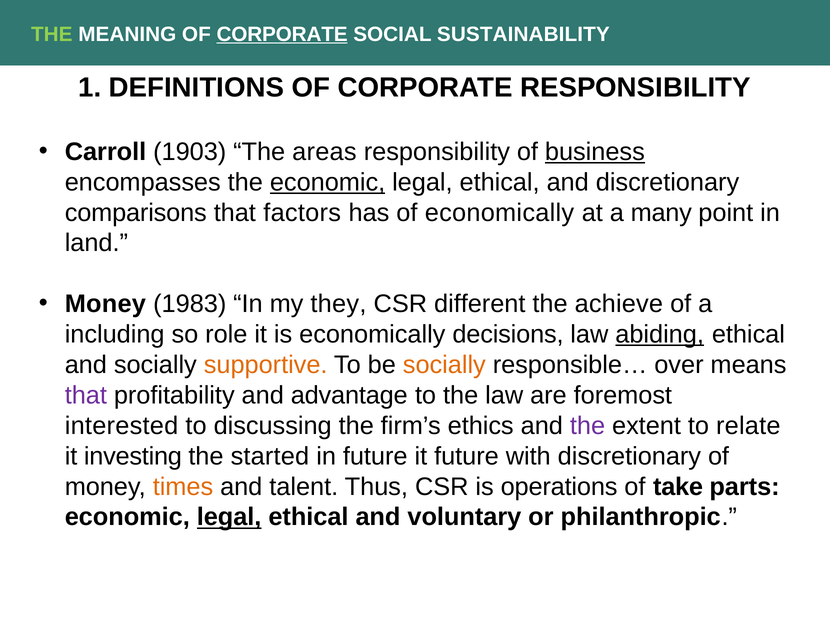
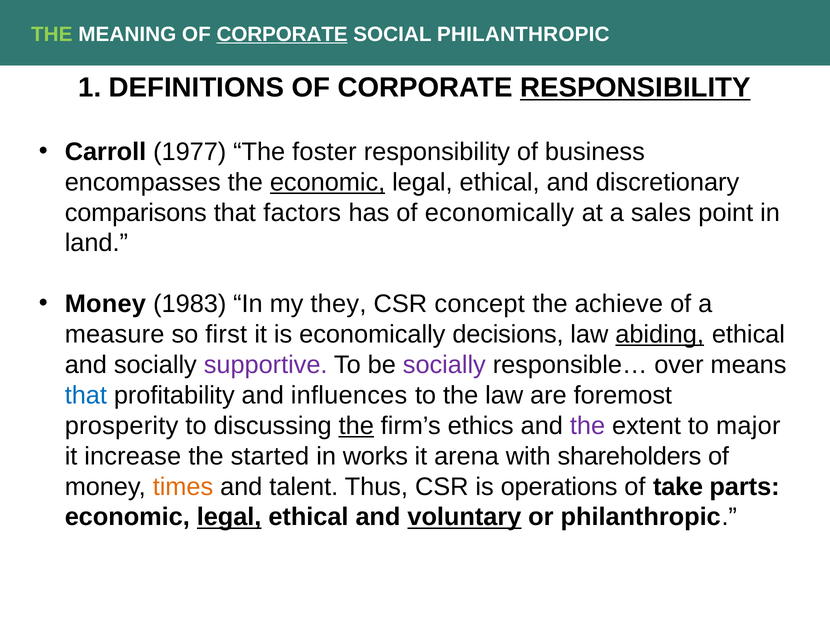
SOCIAL SUSTAINABILITY: SUSTAINABILITY -> PHILANTHROPIC
RESPONSIBILITY at (635, 88) underline: none -> present
1903: 1903 -> 1977
areas: areas -> foster
business underline: present -> none
many: many -> sales
different: different -> concept
including: including -> measure
role: role -> first
supportive colour: orange -> purple
socially at (444, 365) colour: orange -> purple
that at (86, 395) colour: purple -> blue
advantage: advantage -> influences
interested: interested -> prosperity
the at (356, 425) underline: none -> present
relate: relate -> major
investing: investing -> increase
in future: future -> works
it future: future -> arena
with discretionary: discretionary -> shareholders
voluntary underline: none -> present
